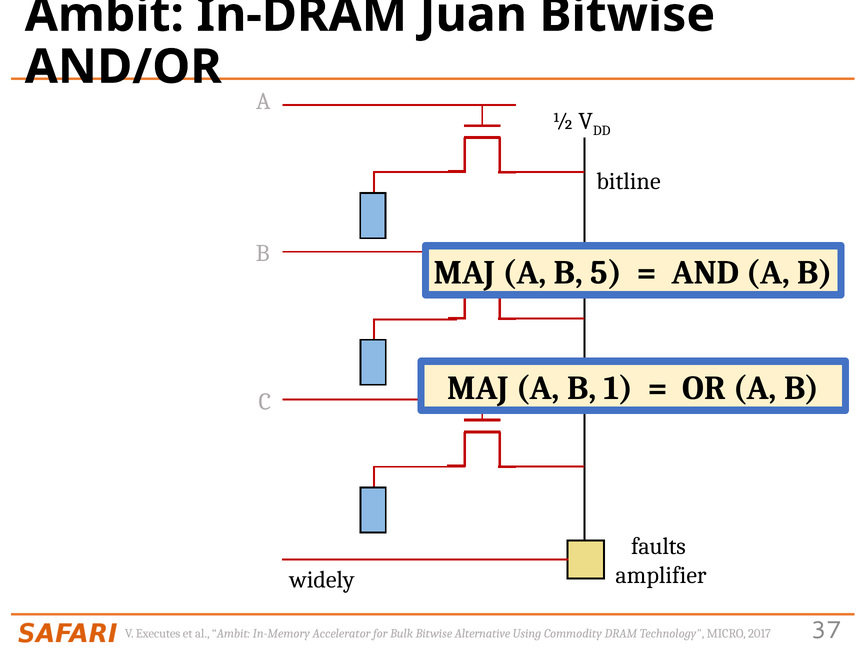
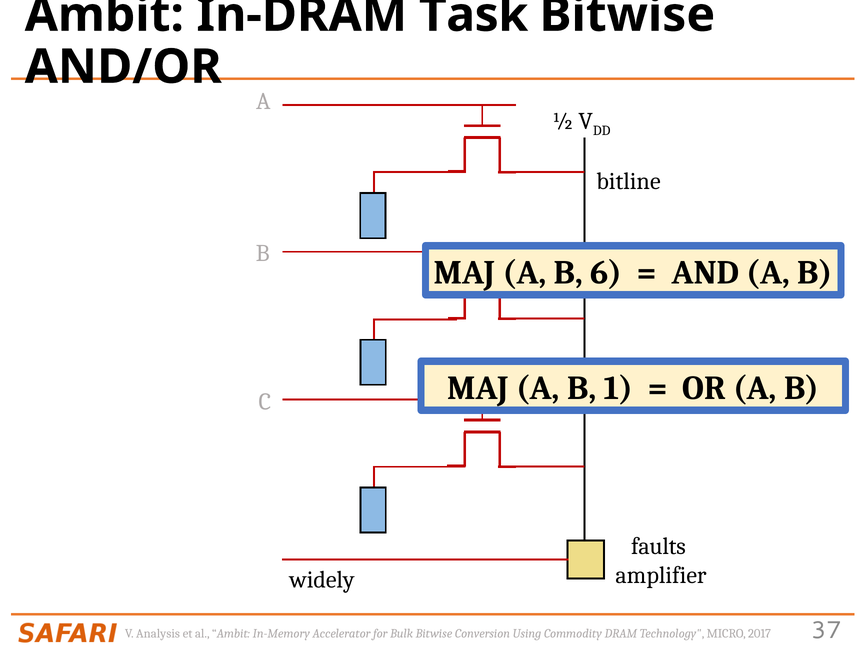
Juan: Juan -> Task
5: 5 -> 6
Executes: Executes -> Analysis
Alternative: Alternative -> Conversion
